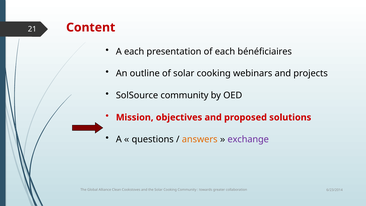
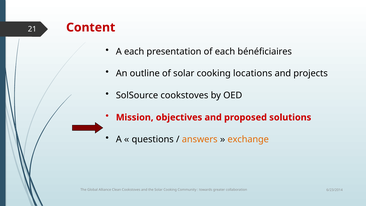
webinars: webinars -> locations
SolSource community: community -> cookstoves
exchange colour: purple -> orange
